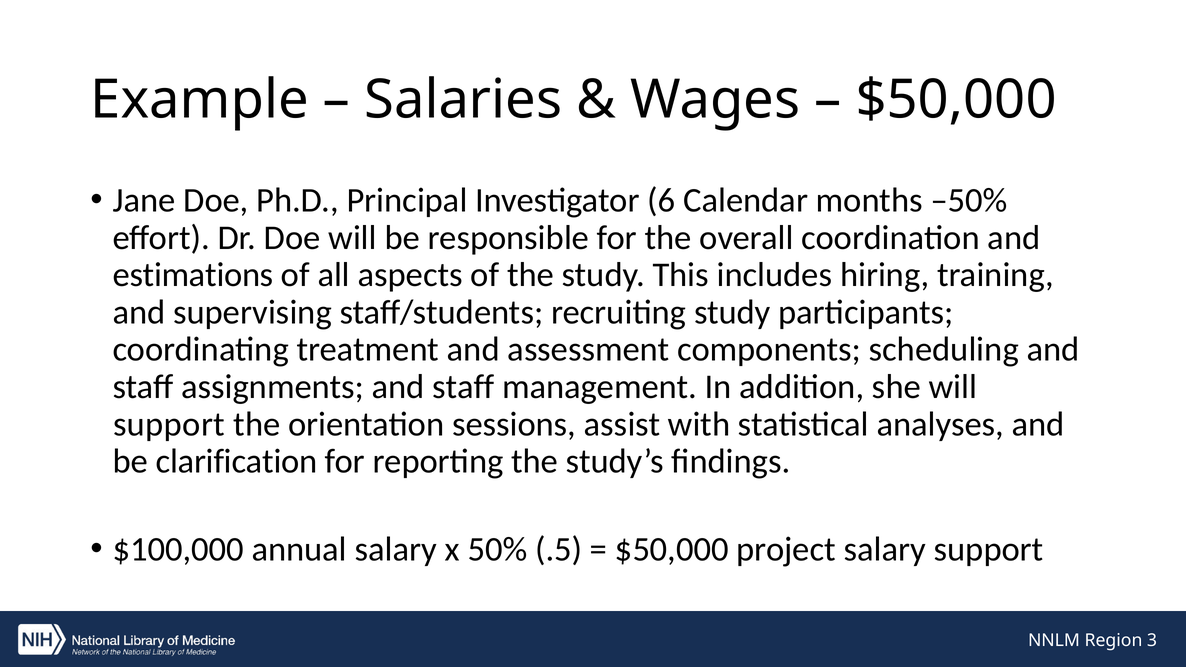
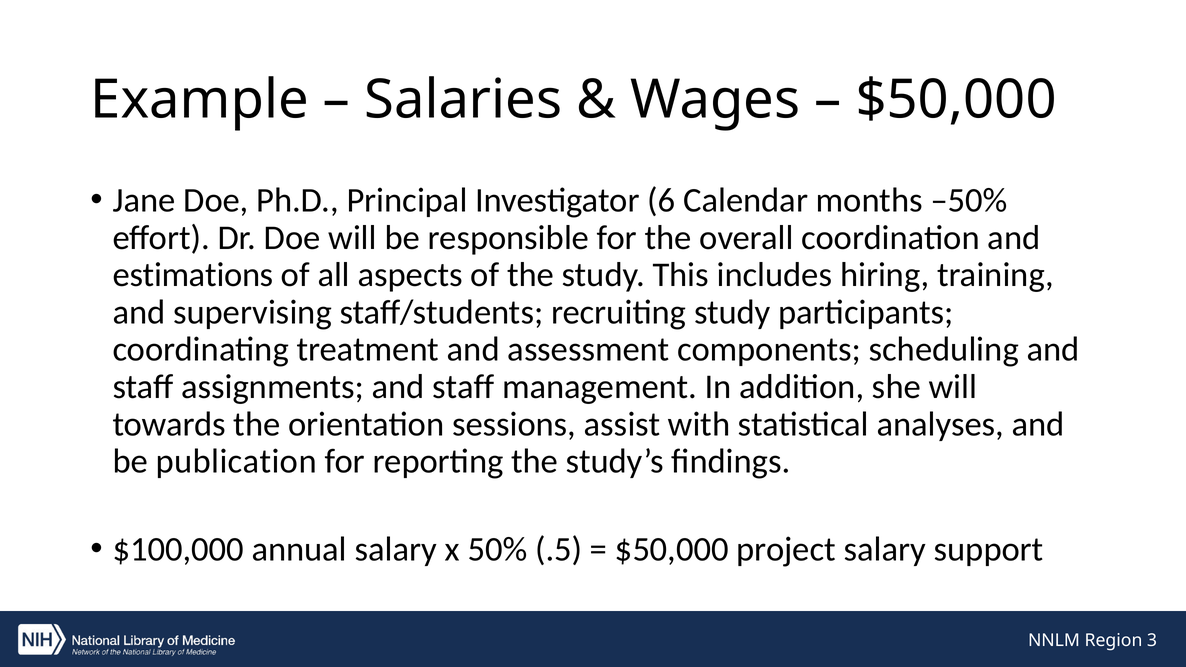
support at (169, 424): support -> towards
clarification: clarification -> publication
